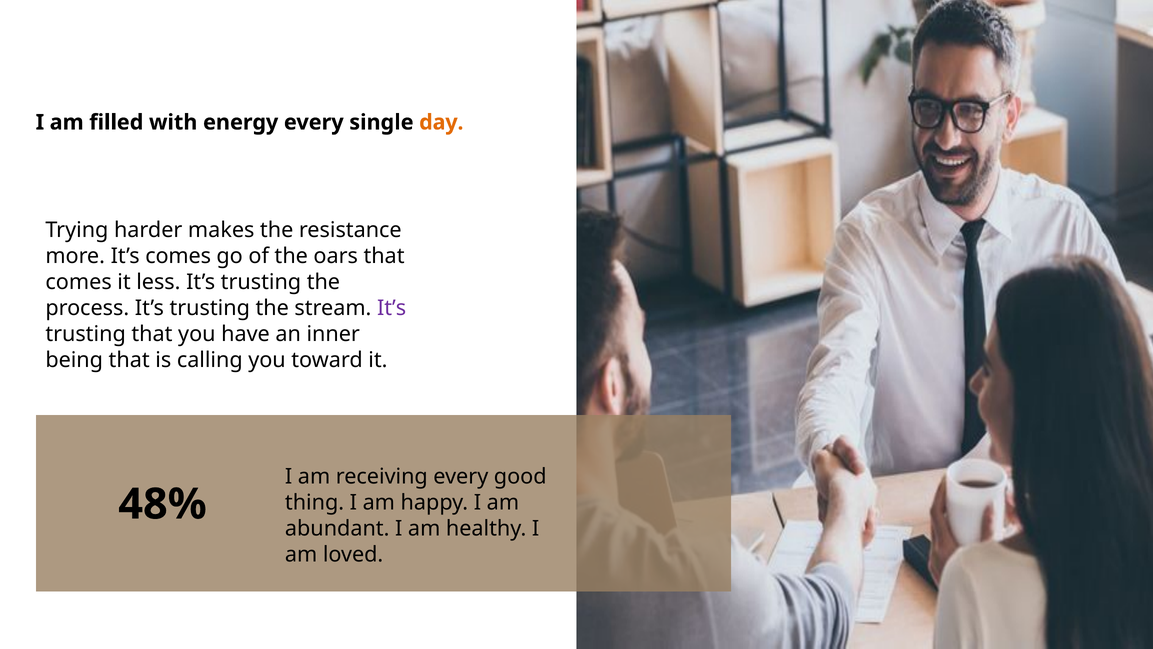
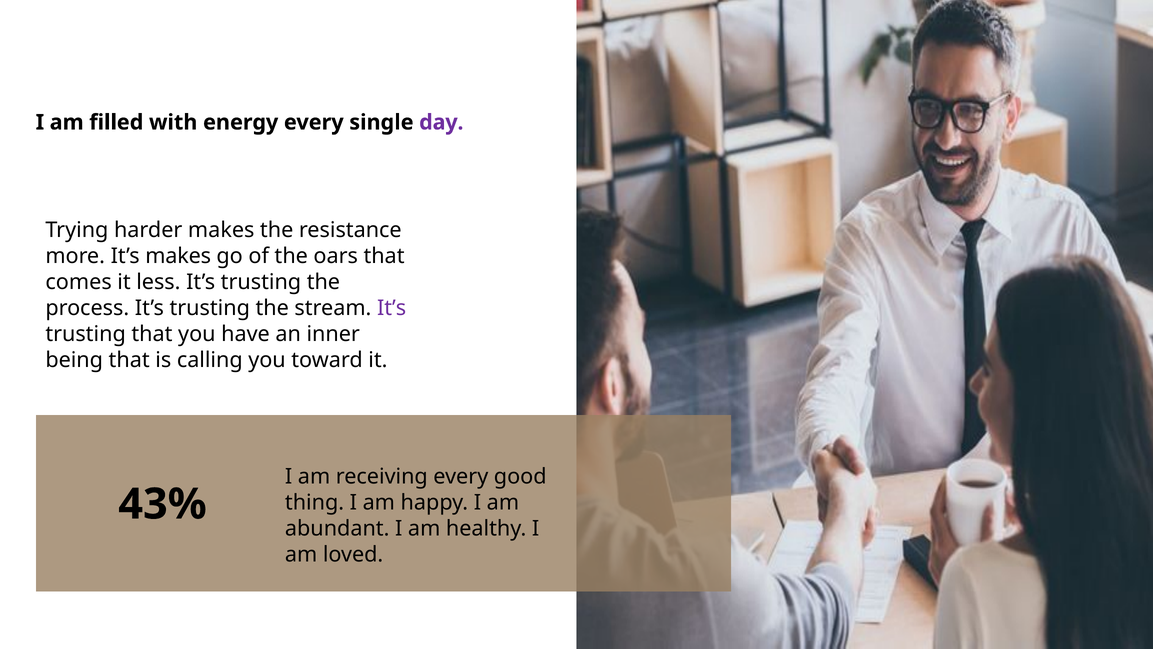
day colour: orange -> purple
It’s comes: comes -> makes
48%: 48% -> 43%
